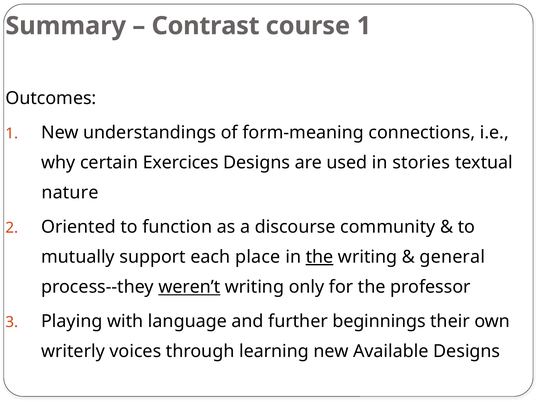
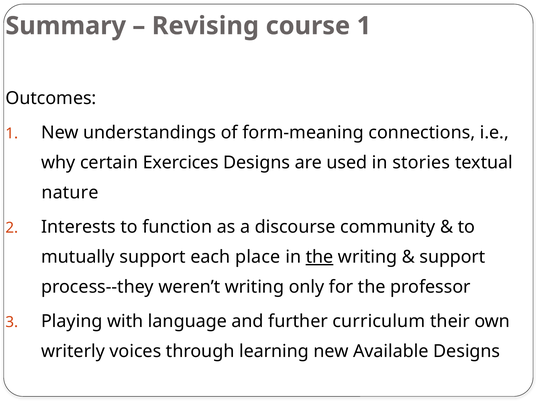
Contrast: Contrast -> Revising
Oriented: Oriented -> Interests
general at (452, 257): general -> support
weren’t underline: present -> none
beginnings: beginnings -> curriculum
